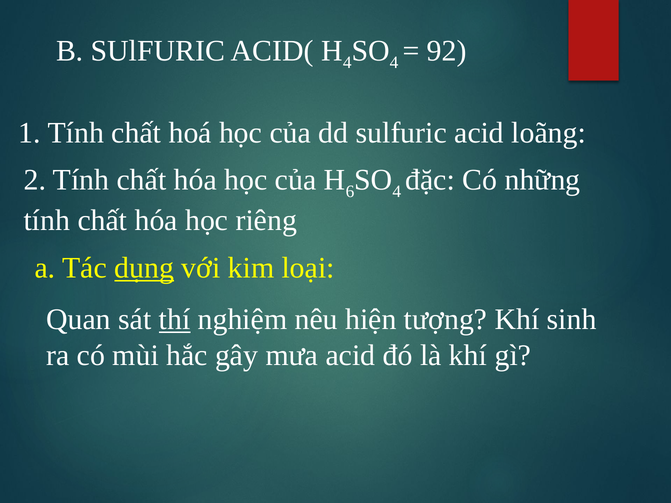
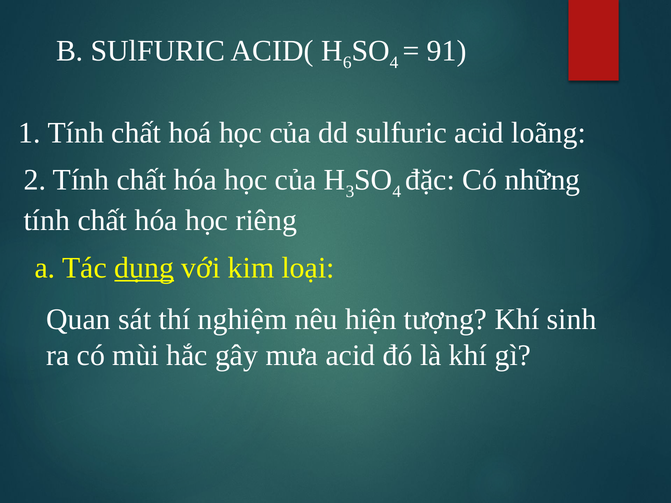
4 at (347, 63): 4 -> 6
92: 92 -> 91
6: 6 -> 3
thí underline: present -> none
